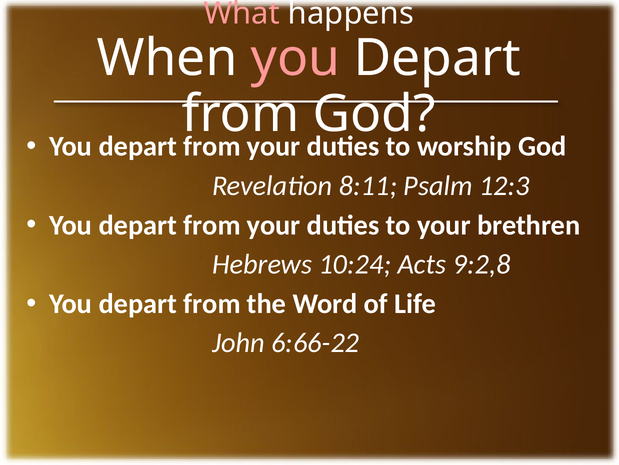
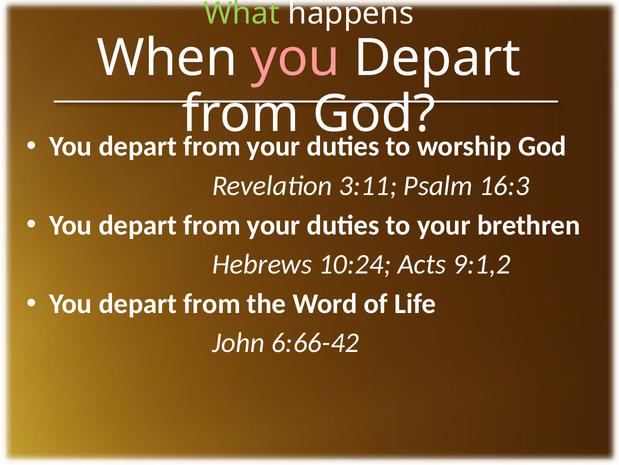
What colour: pink -> light green
8:11: 8:11 -> 3:11
12:3: 12:3 -> 16:3
9:2,8: 9:2,8 -> 9:1,2
6:66-22: 6:66-22 -> 6:66-42
